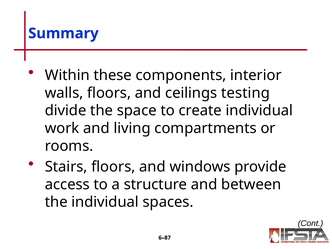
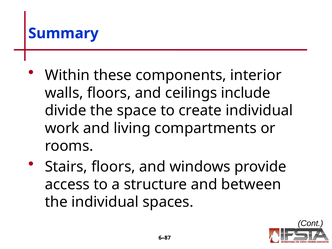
testing: testing -> include
